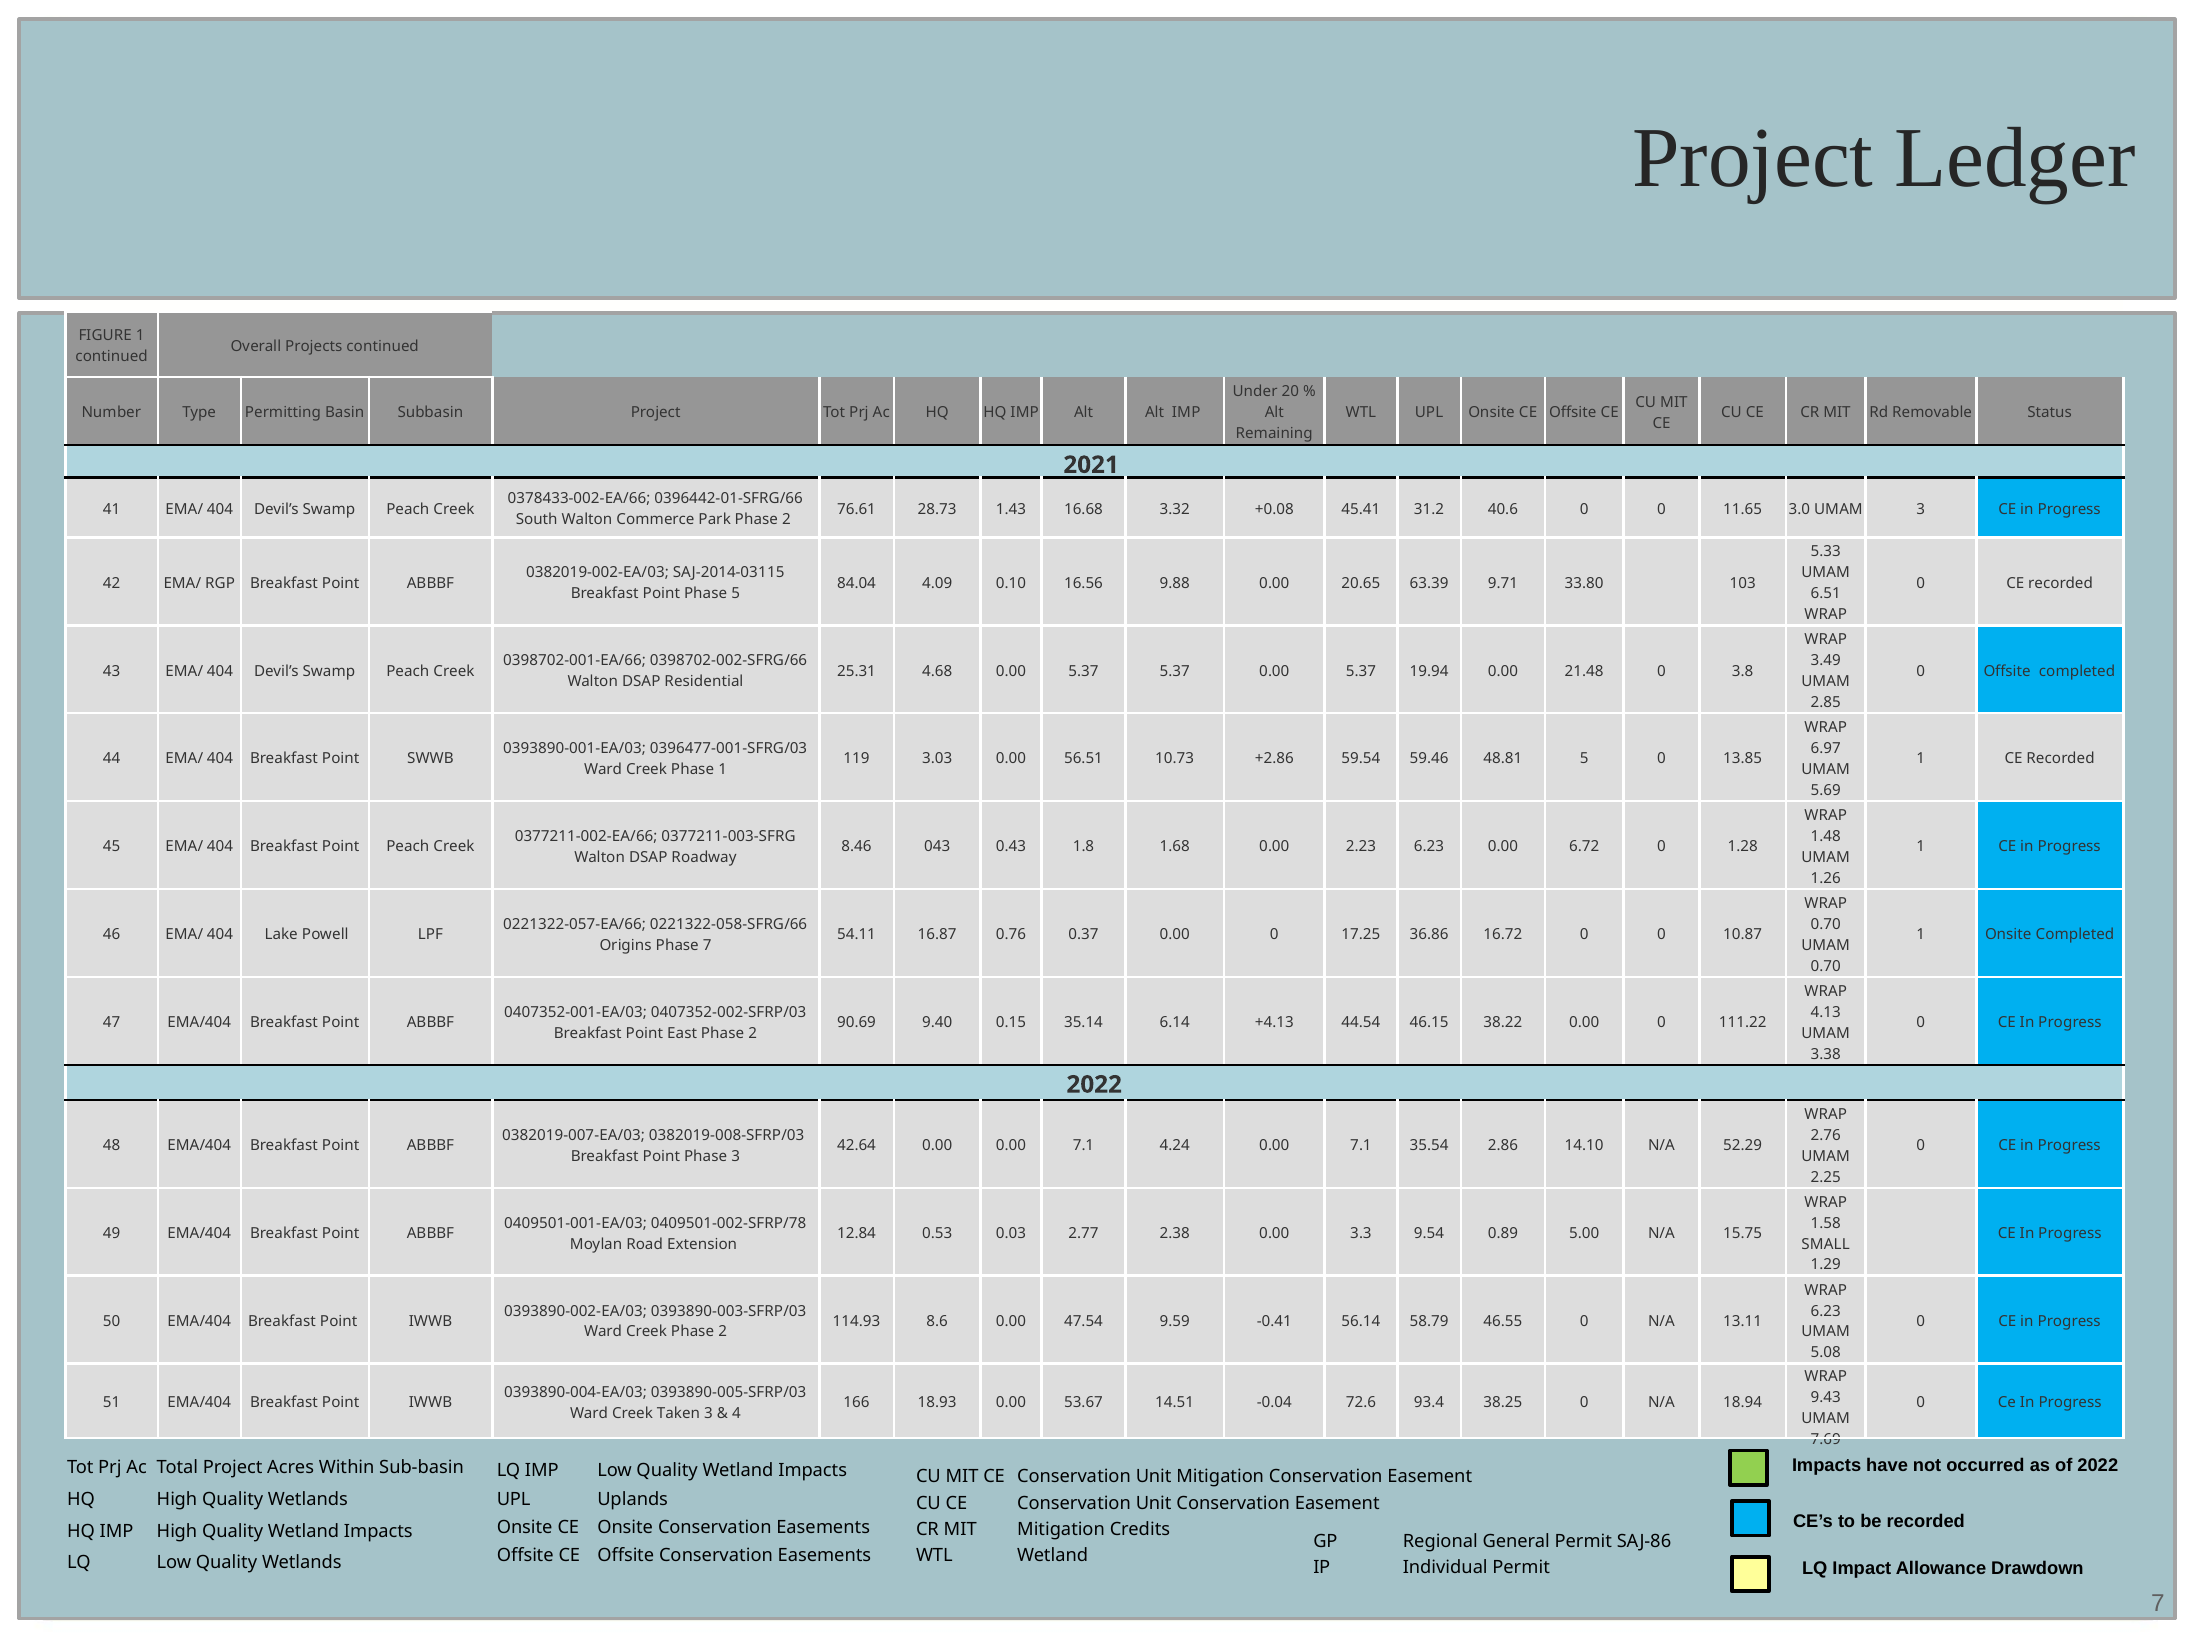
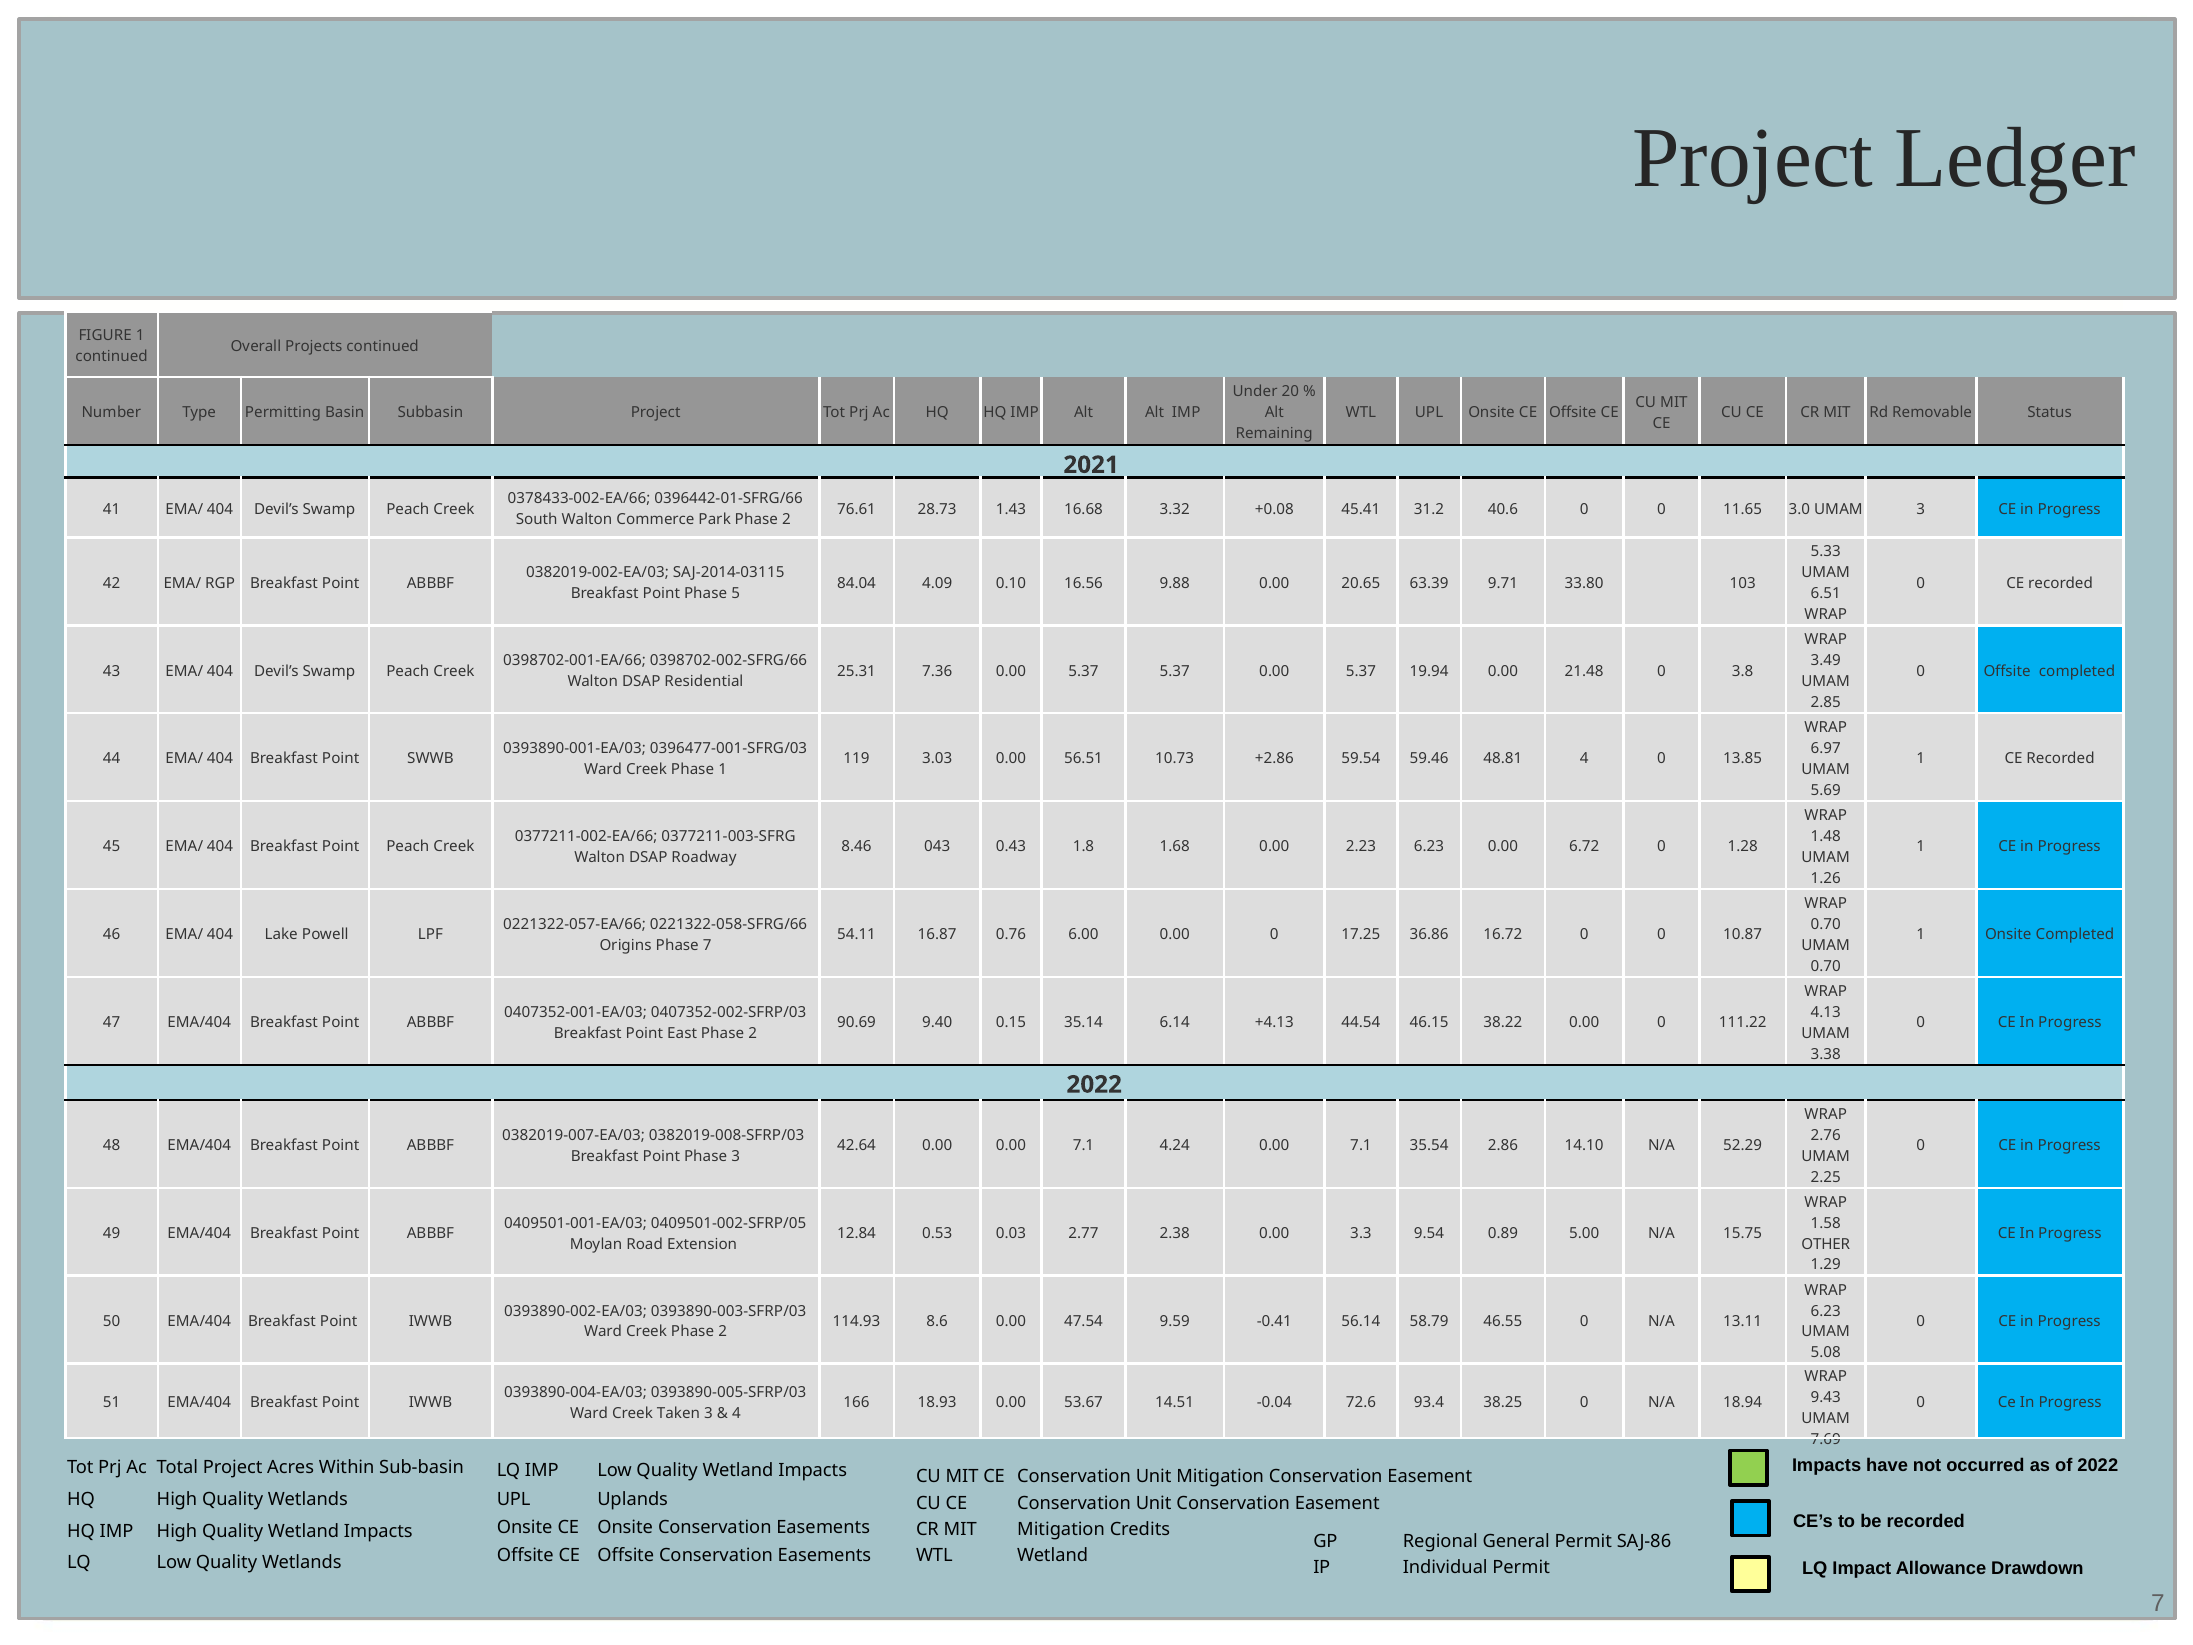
4.68: 4.68 -> 7.36
48.81 5: 5 -> 4
0.37: 0.37 -> 6.00
0409501-002-SFRP/78: 0409501-002-SFRP/78 -> 0409501-002-SFRP/05
SMALL: SMALL -> OTHER
